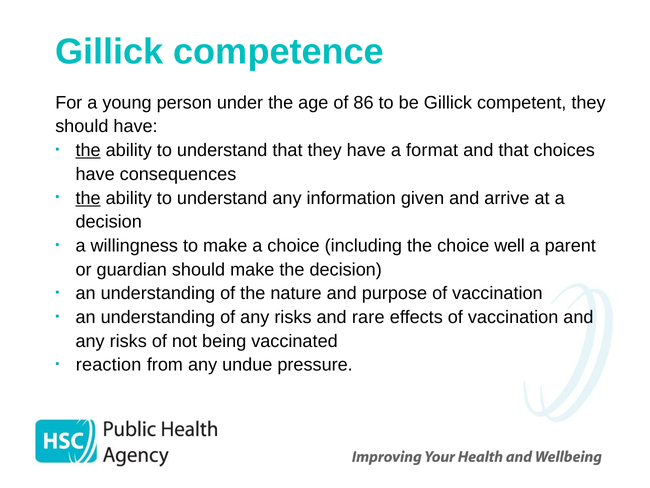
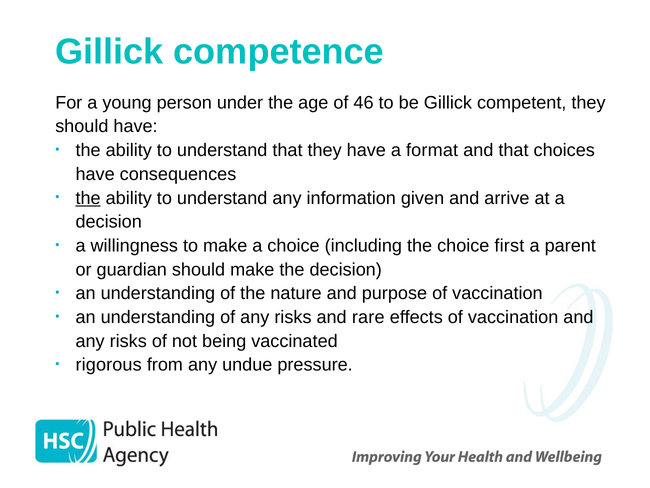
86: 86 -> 46
the at (88, 150) underline: present -> none
well: well -> first
reaction: reaction -> rigorous
